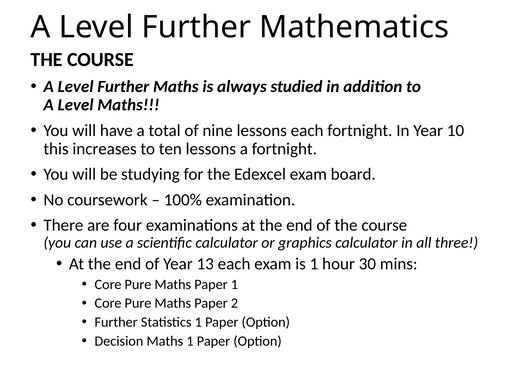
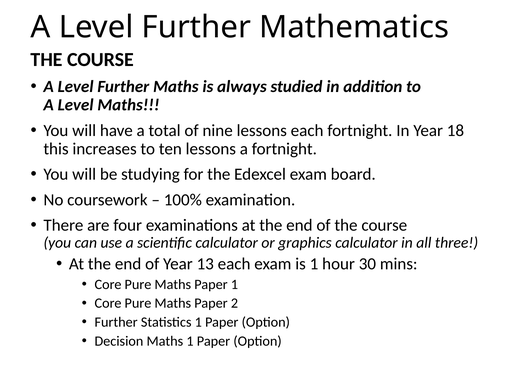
10: 10 -> 18
